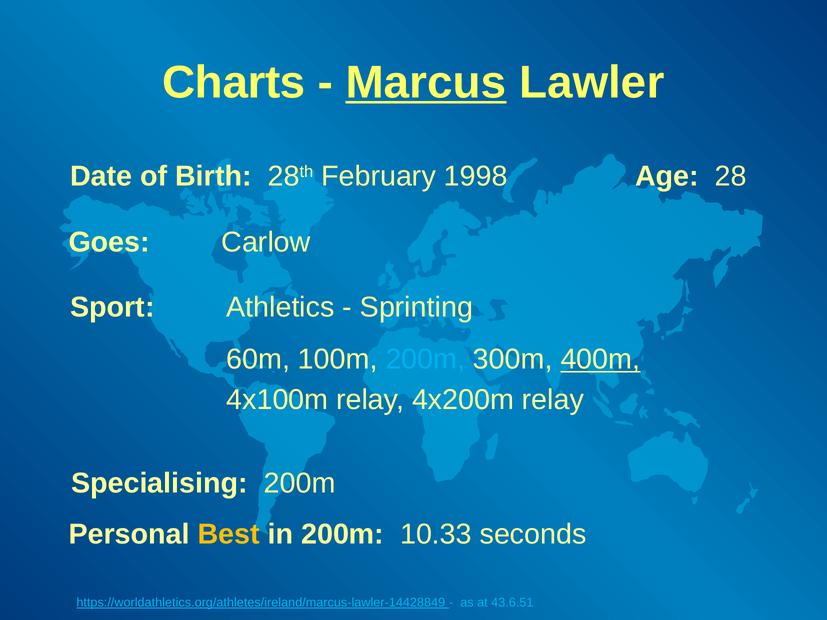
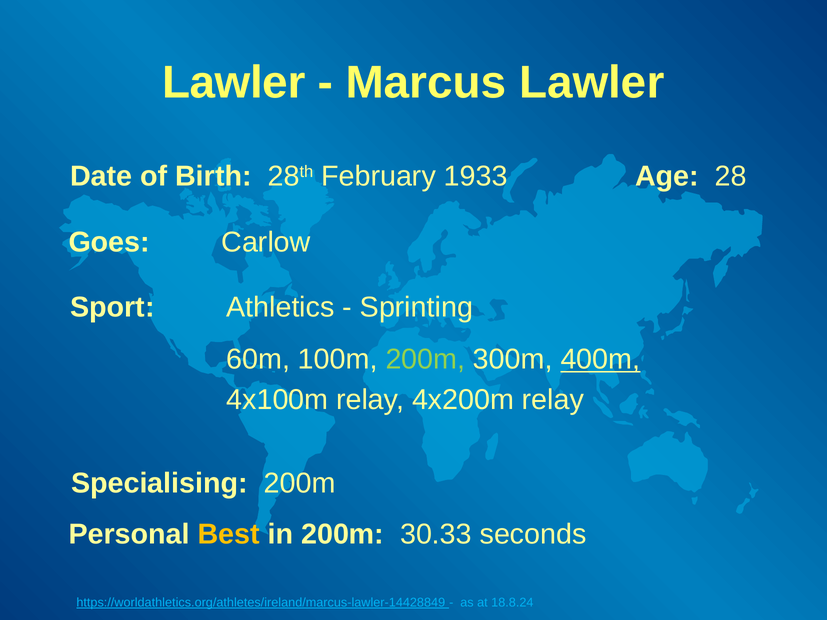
Charts at (234, 82): Charts -> Lawler
Marcus underline: present -> none
1998: 1998 -> 1933
200m at (425, 360) colour: light blue -> light green
10.33: 10.33 -> 30.33
43.6.51: 43.6.51 -> 18.8.24
